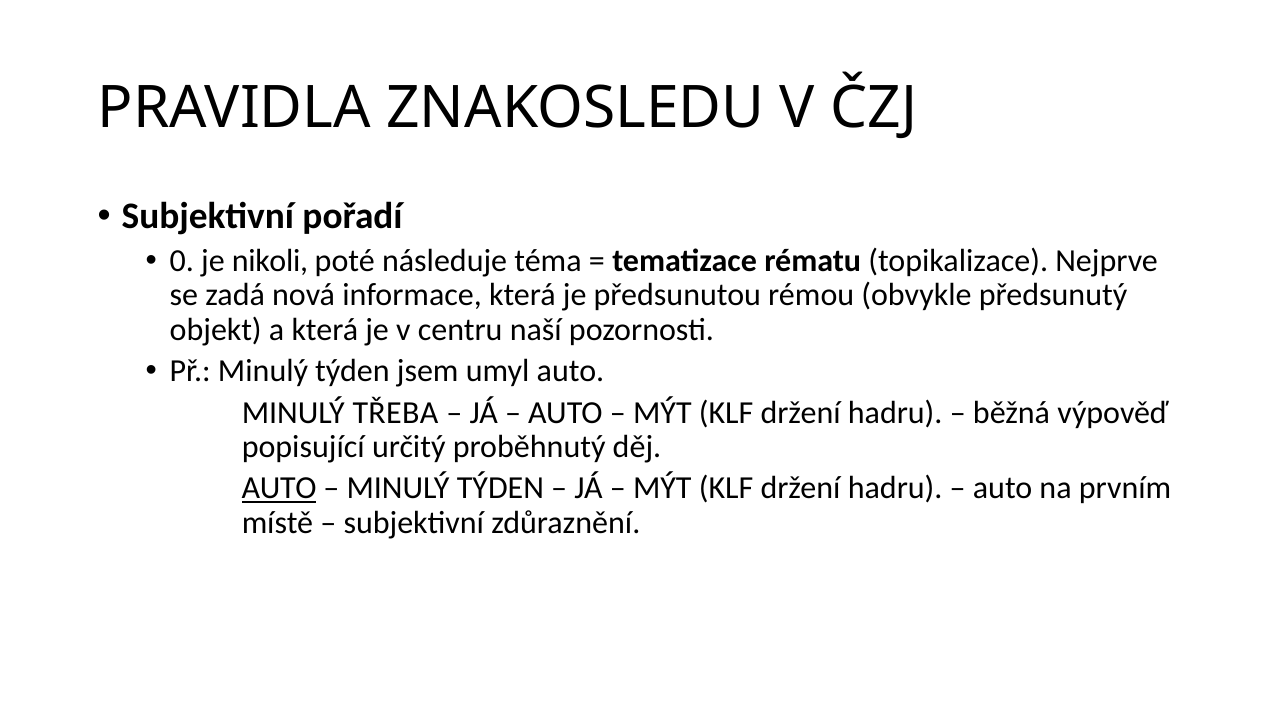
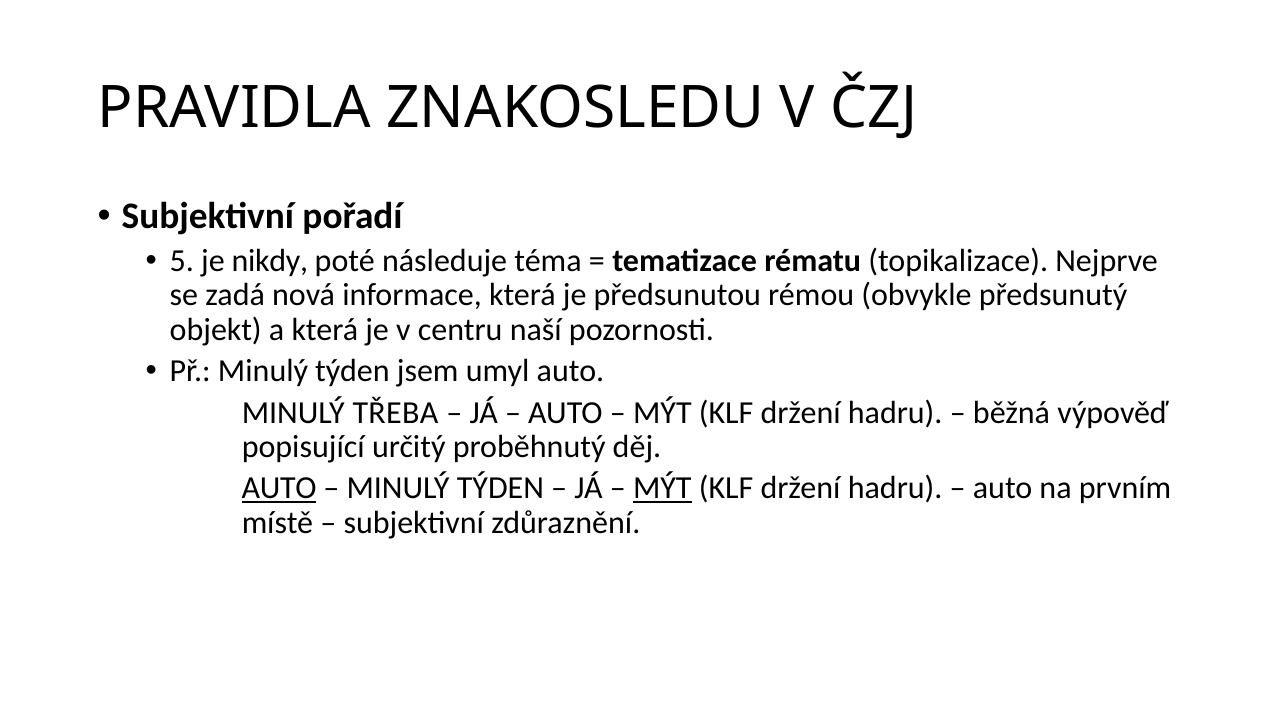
0: 0 -> 5
nikoli: nikoli -> nikdy
MÝT at (662, 488) underline: none -> present
